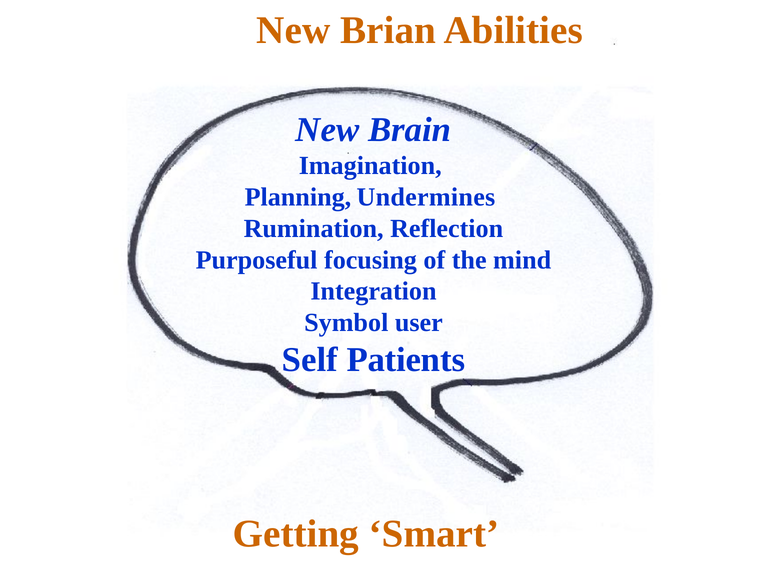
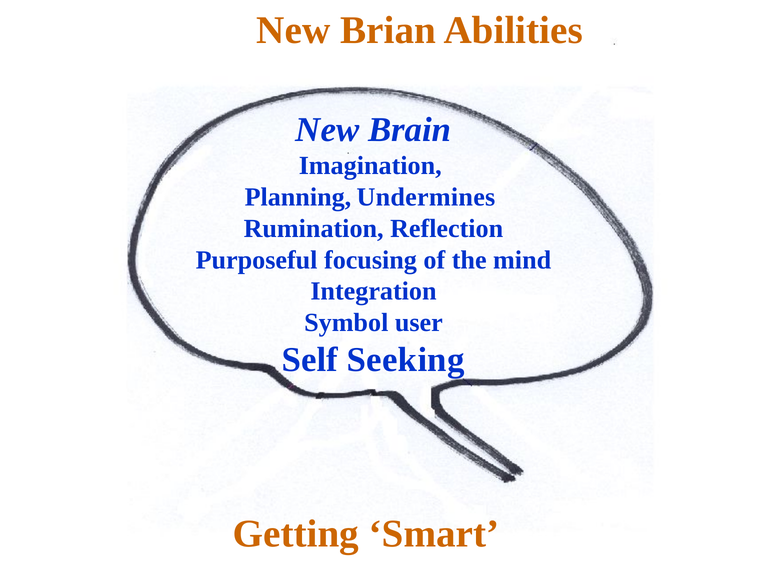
Patients: Patients -> Seeking
